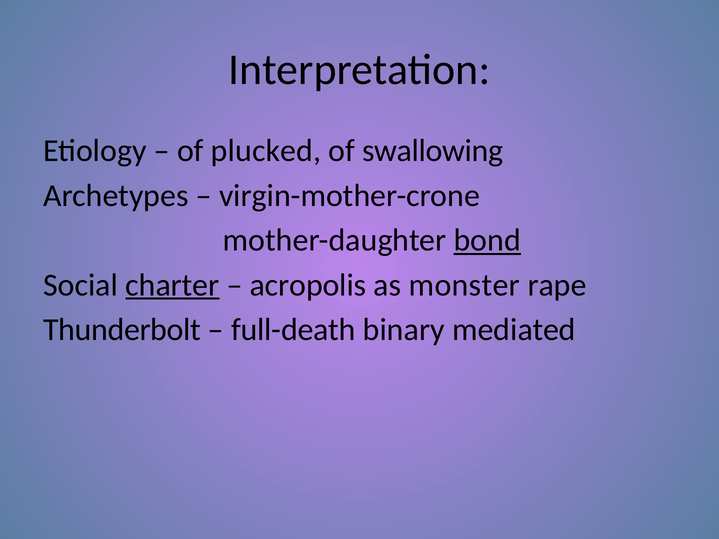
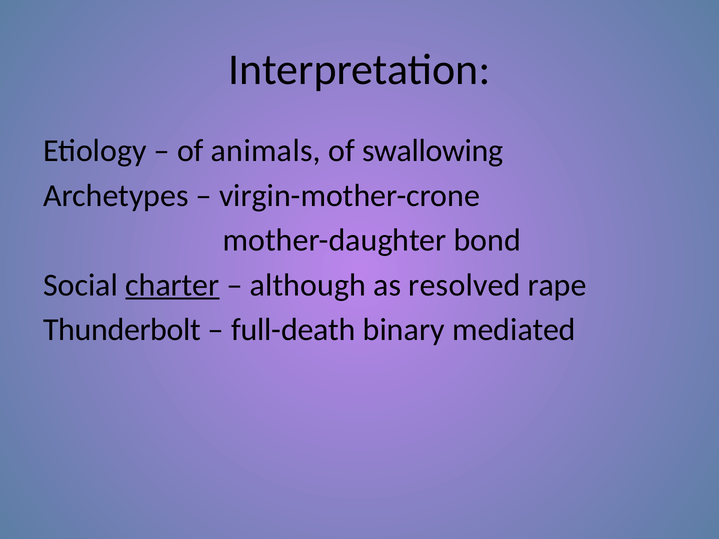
plucked: plucked -> animals
bond underline: present -> none
acropolis: acropolis -> although
monster: monster -> resolved
